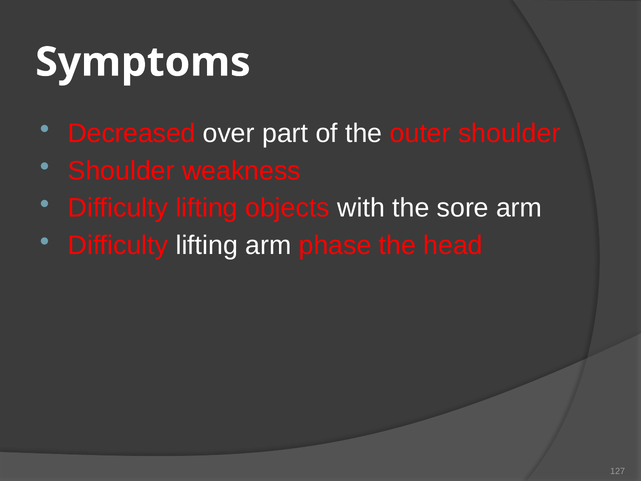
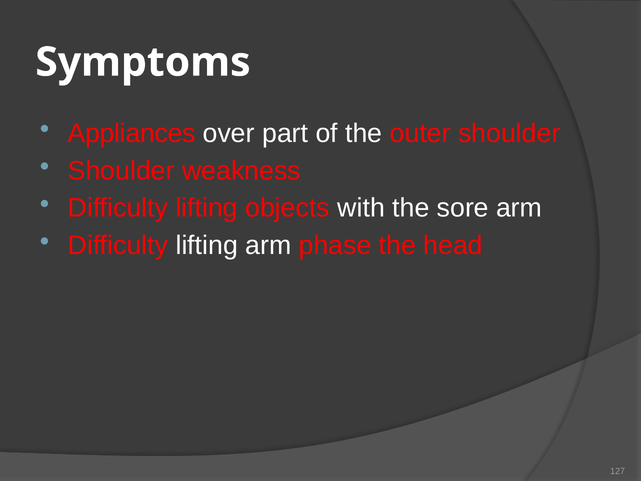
Decreased: Decreased -> Appliances
